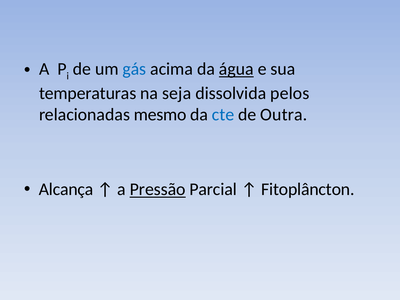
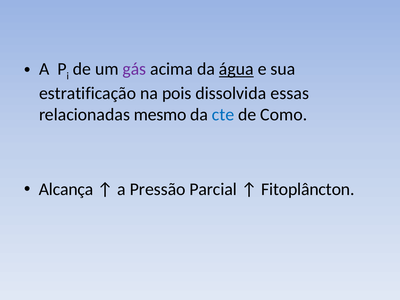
gás colour: blue -> purple
temperaturas: temperaturas -> estratificação
seja: seja -> pois
pelos: pelos -> essas
Outra: Outra -> Como
Pressão underline: present -> none
